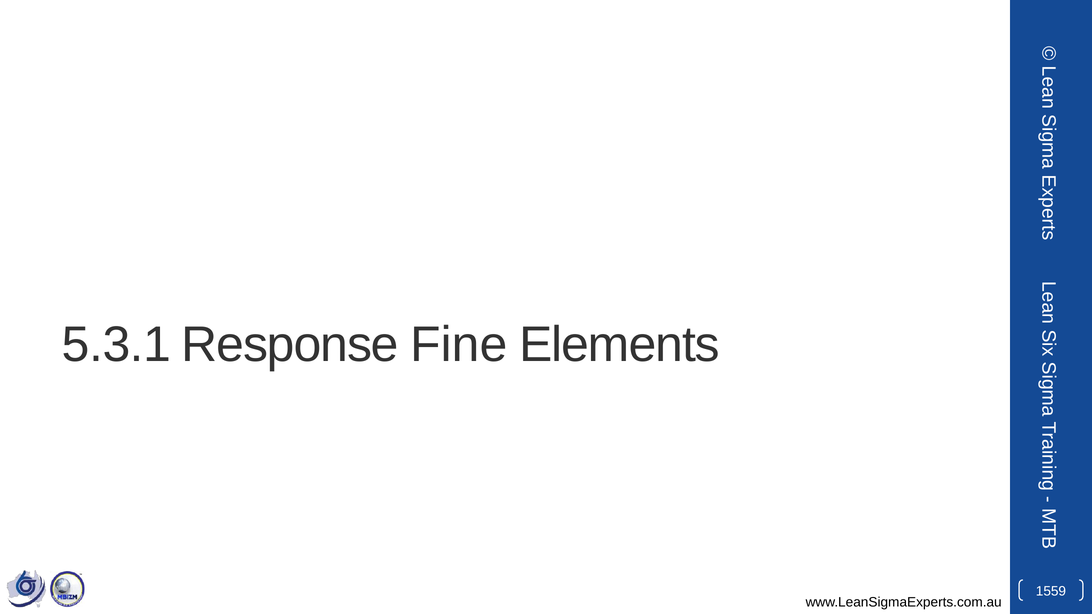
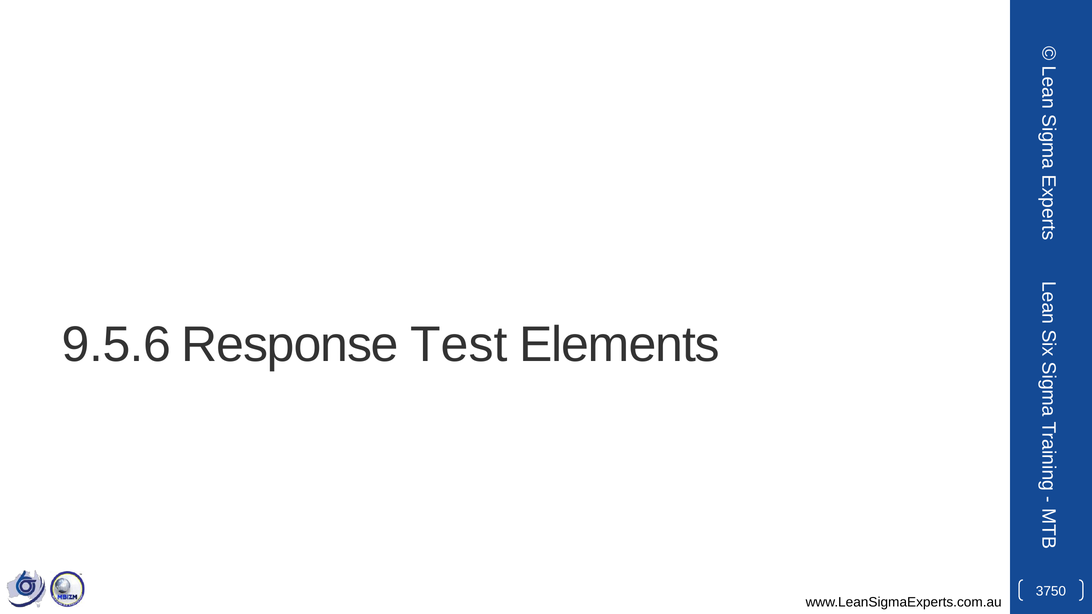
5.3.1: 5.3.1 -> 9.5.6
Fine: Fine -> Test
1559: 1559 -> 3750
